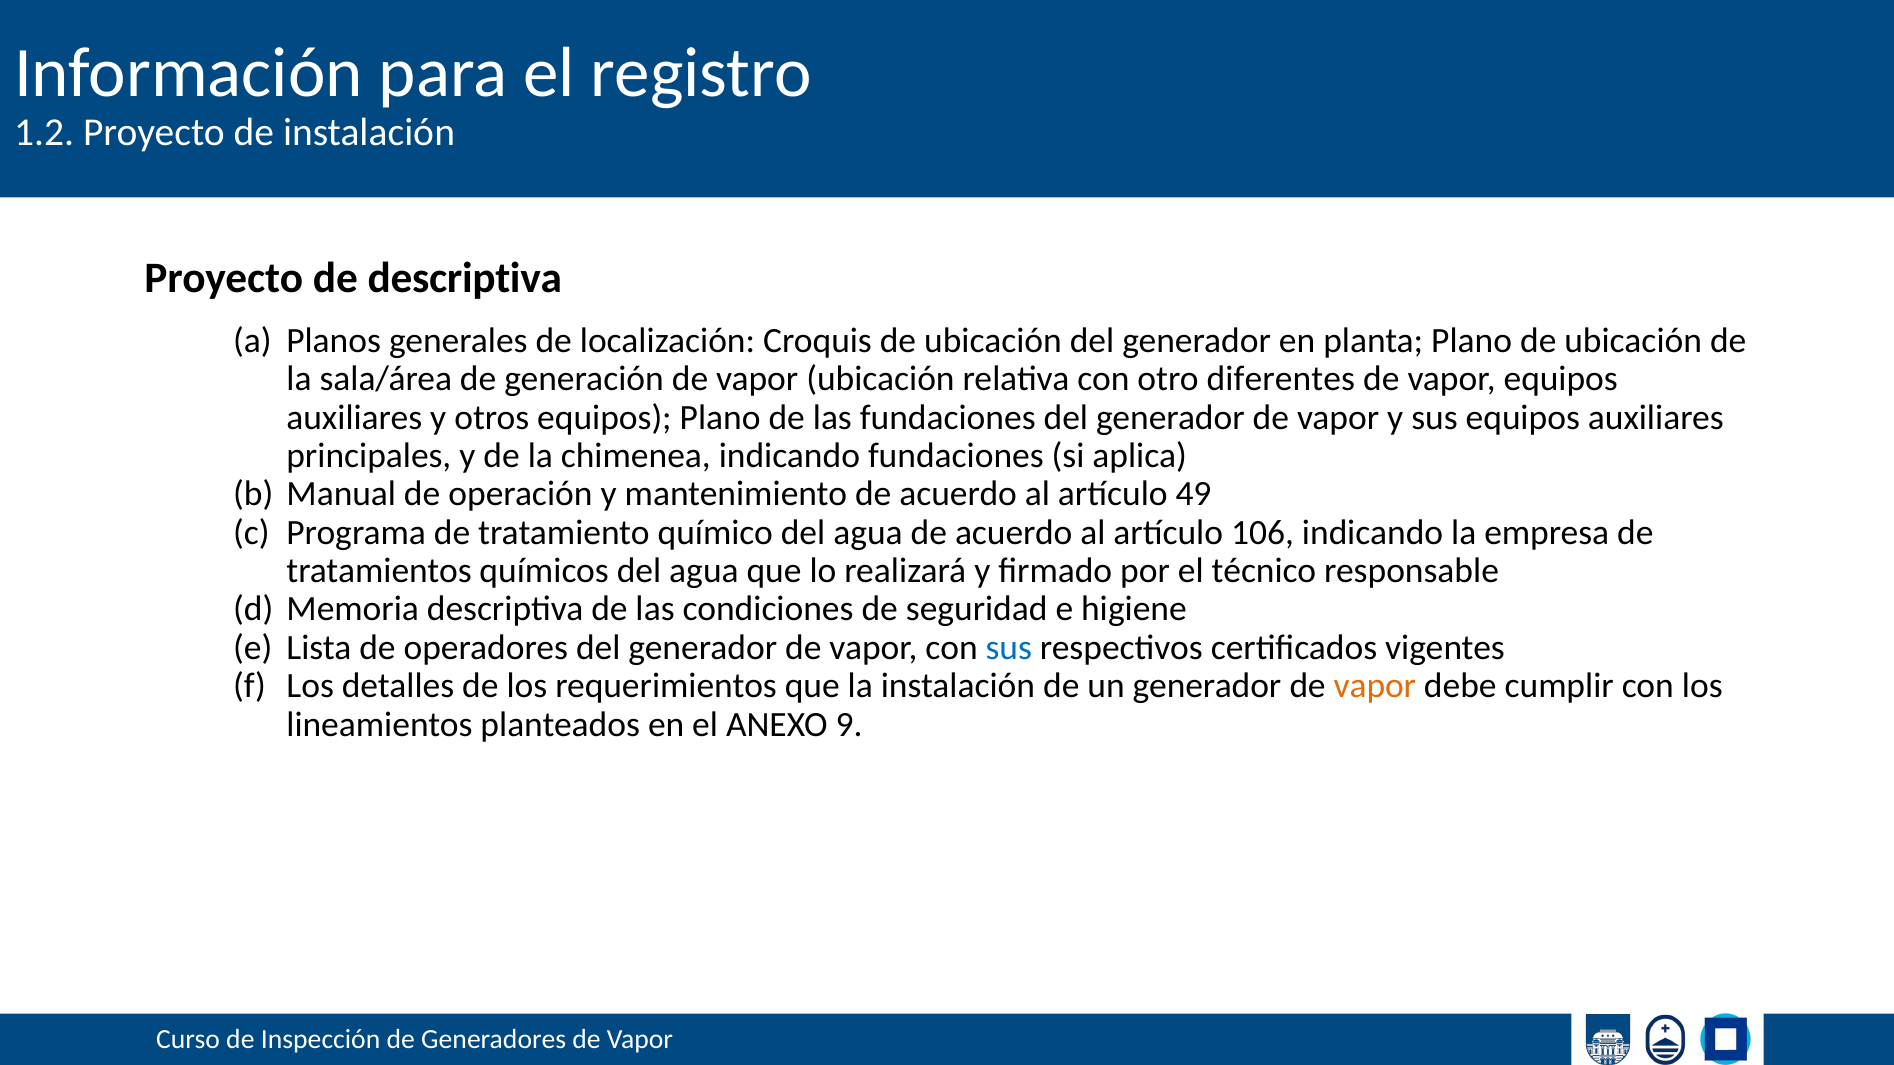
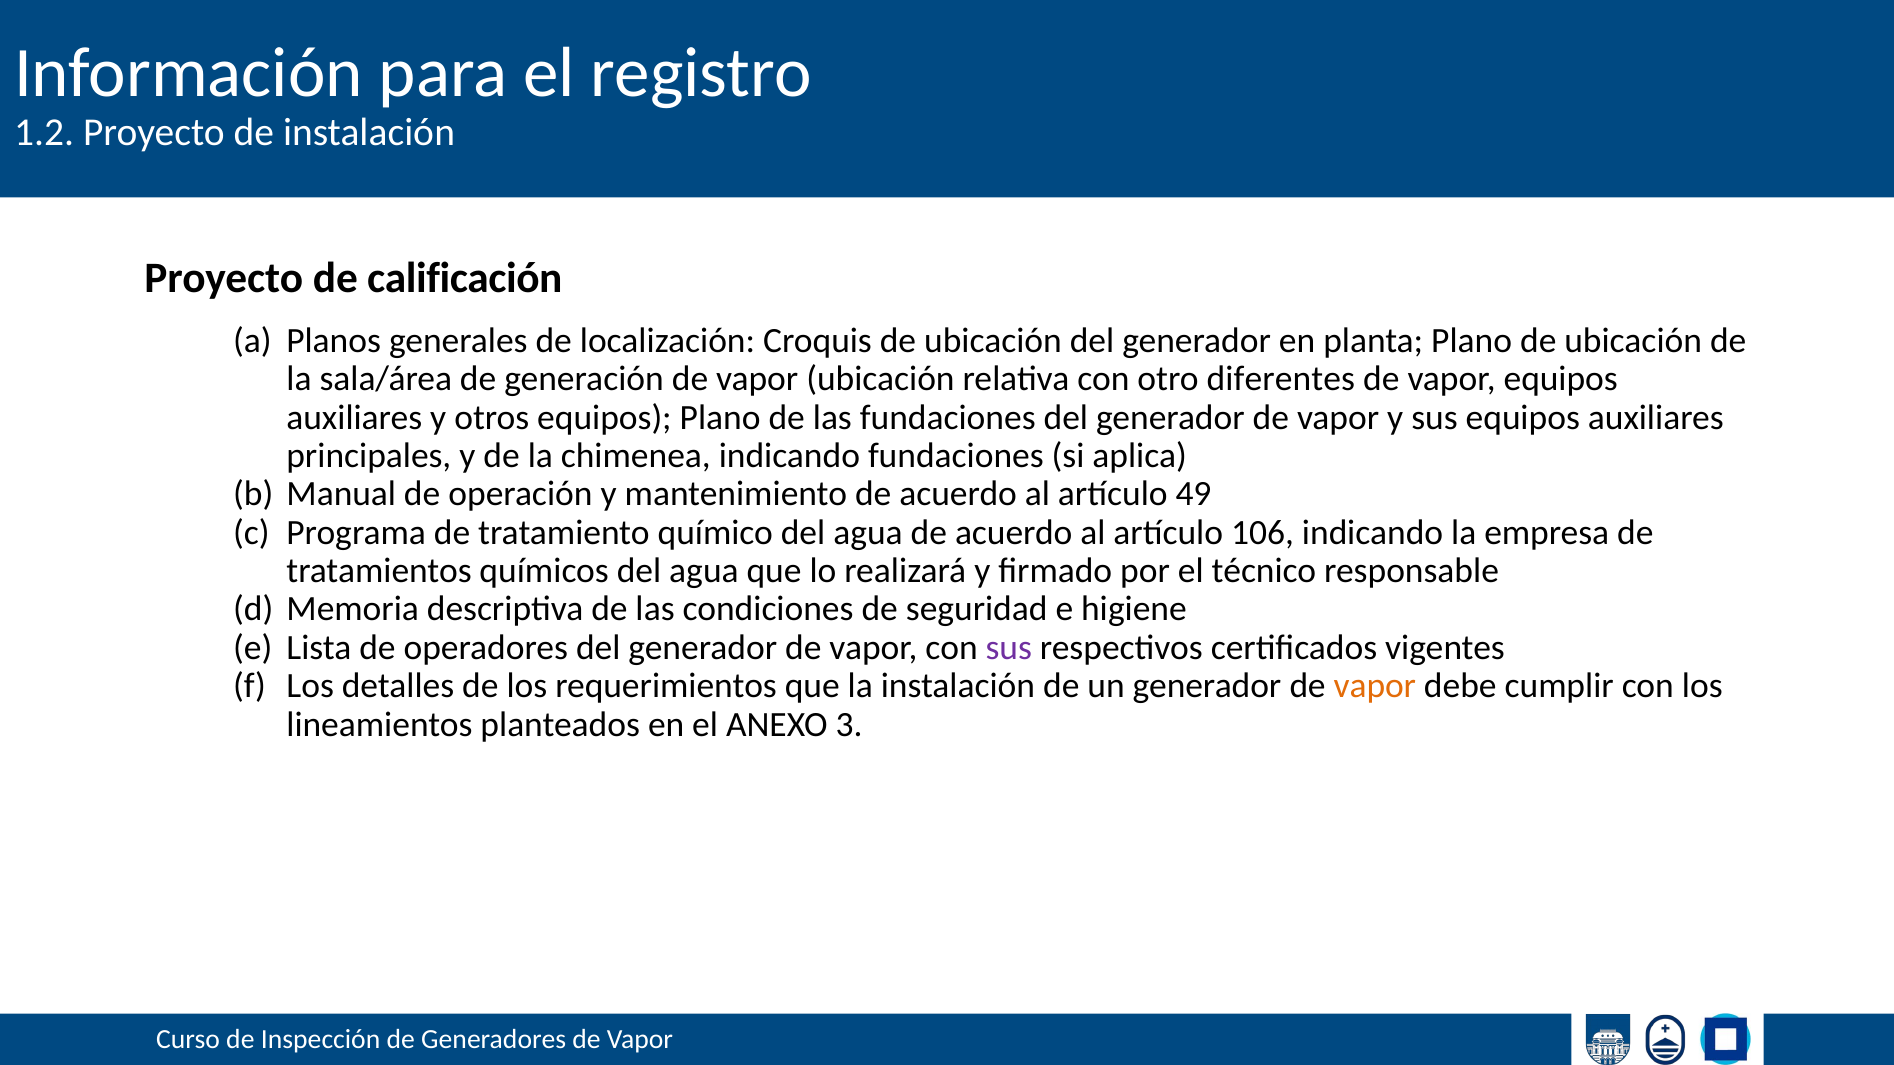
de descriptiva: descriptiva -> calificación
sus at (1009, 648) colour: blue -> purple
9: 9 -> 3
